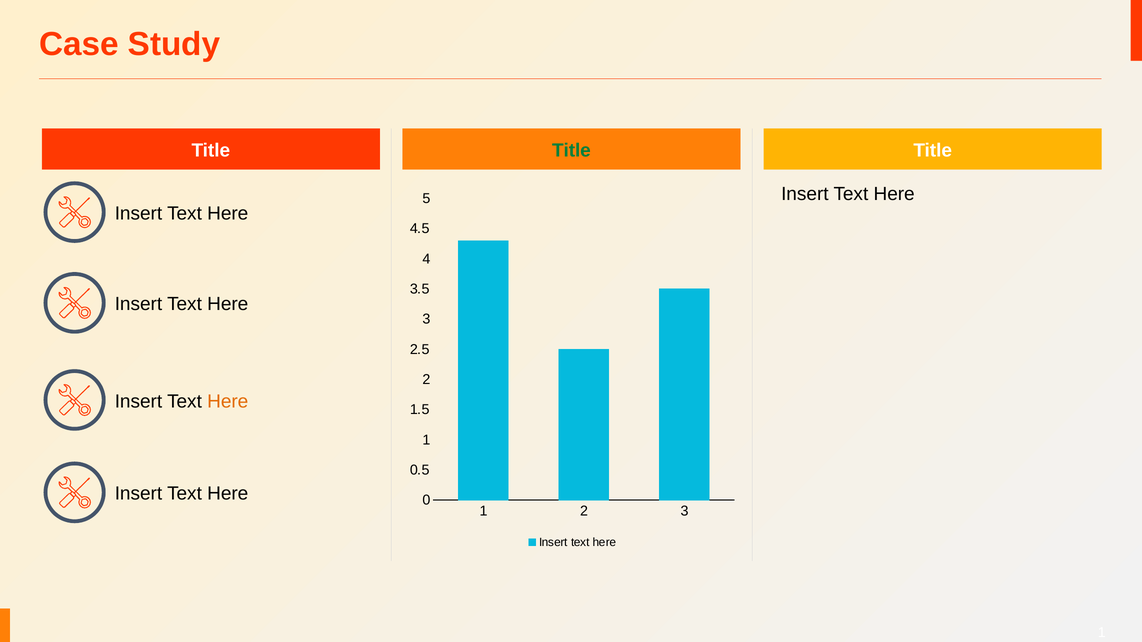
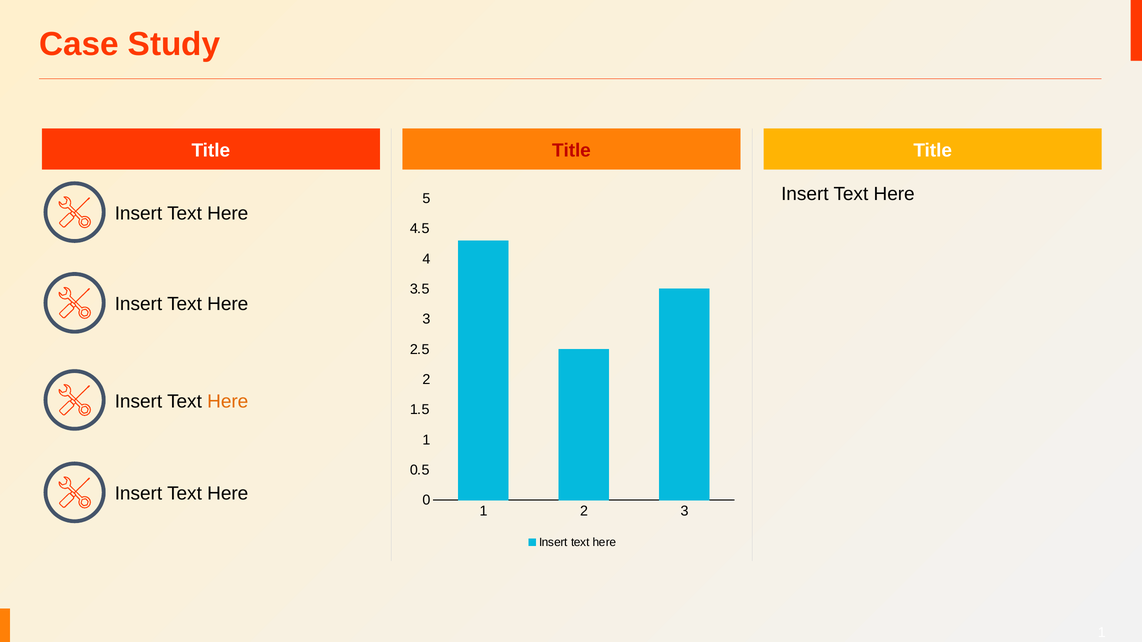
Title at (571, 150) colour: green -> red
